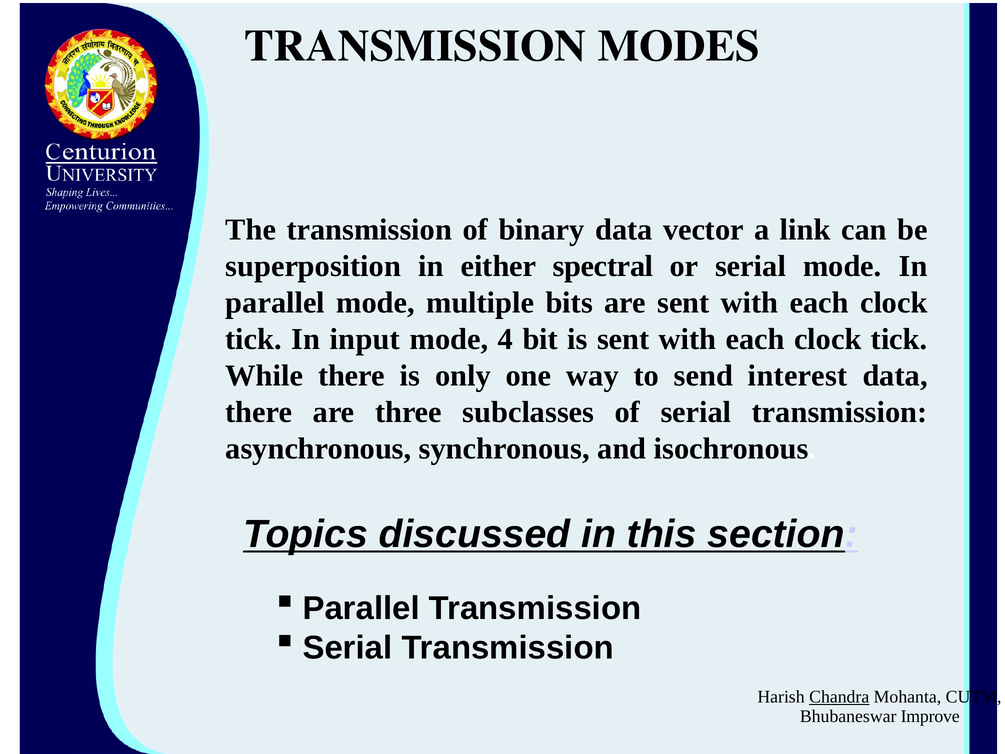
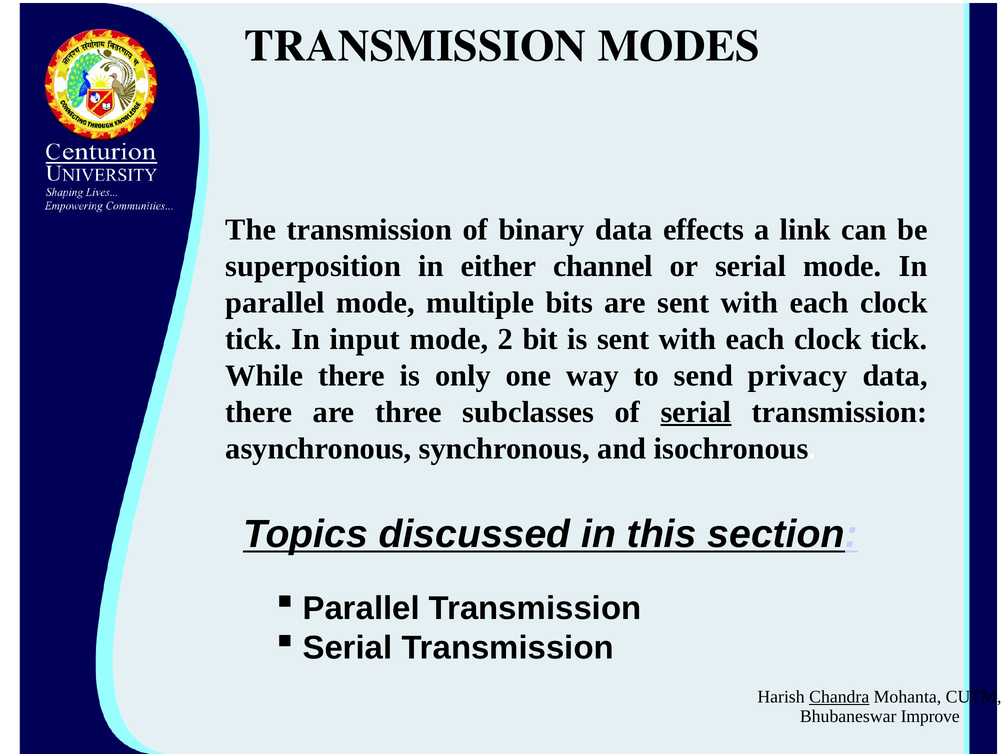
vector: vector -> effects
spectral: spectral -> channel
4: 4 -> 2
interest: interest -> privacy
serial at (696, 412) underline: none -> present
